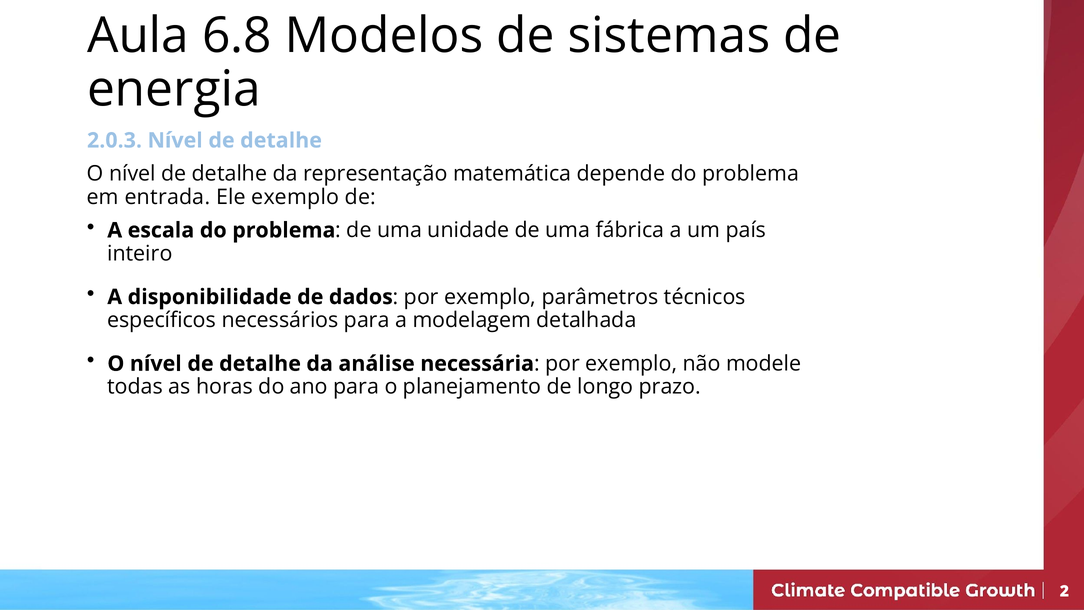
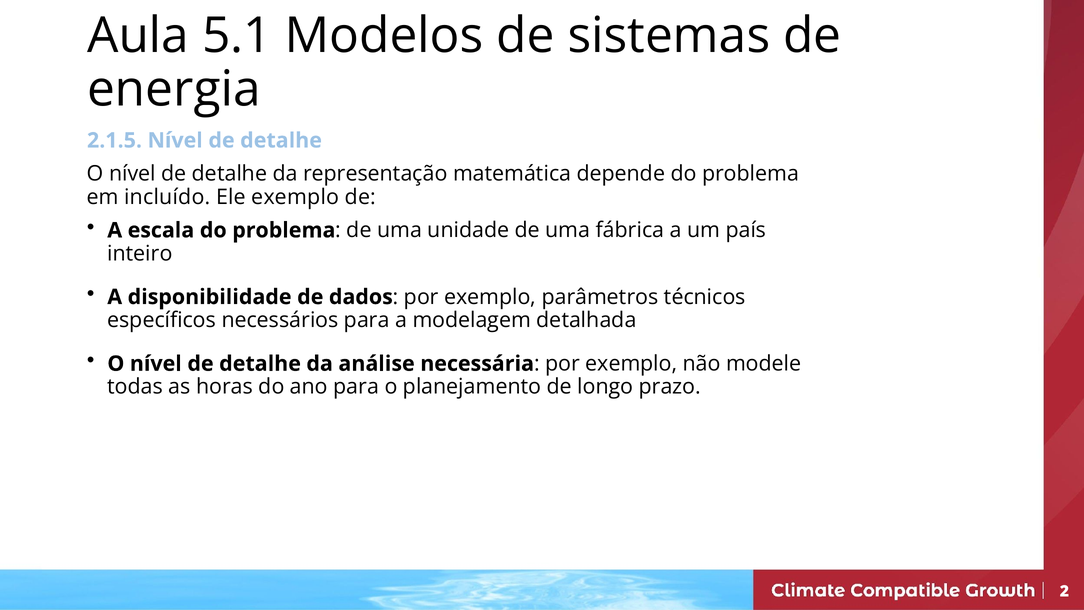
6.8: 6.8 -> 5.1
2.0.3: 2.0.3 -> 2.1.5
entrada: entrada -> incluído
